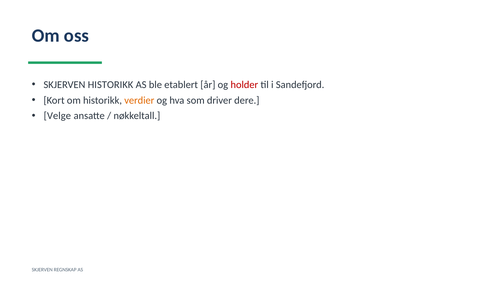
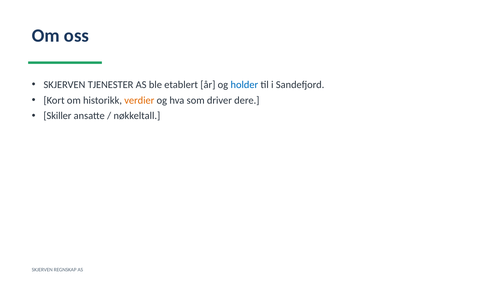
SKJERVEN HISTORIKK: HISTORIKK -> TJENESTER
holder colour: red -> blue
Velge: Velge -> Skiller
